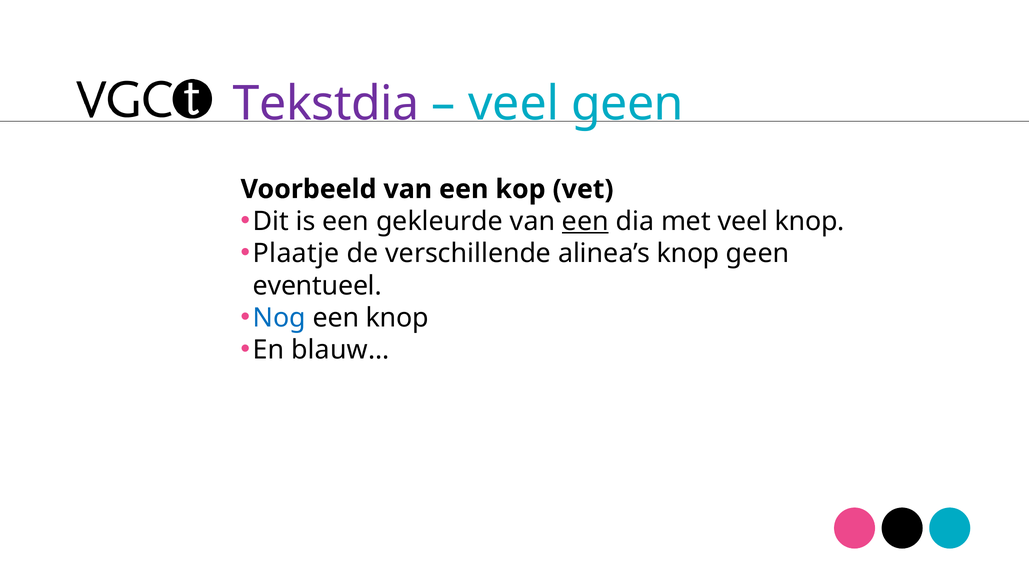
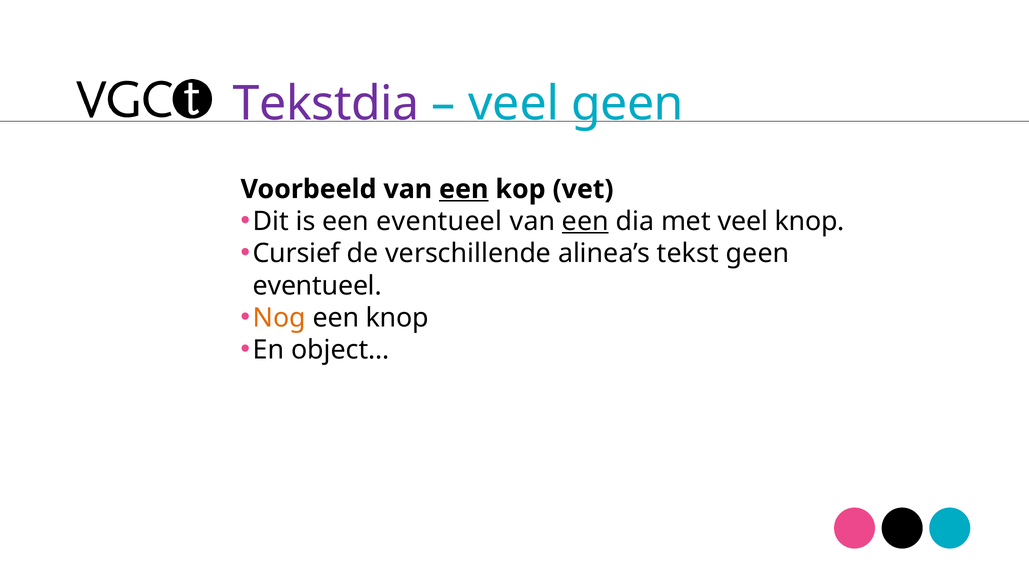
een at (464, 189) underline: none -> present
een gekleurde: gekleurde -> eventueel
Plaatje: Plaatje -> Cursief
alinea’s knop: knop -> tekst
Nog colour: blue -> orange
blauw…: blauw… -> object…
